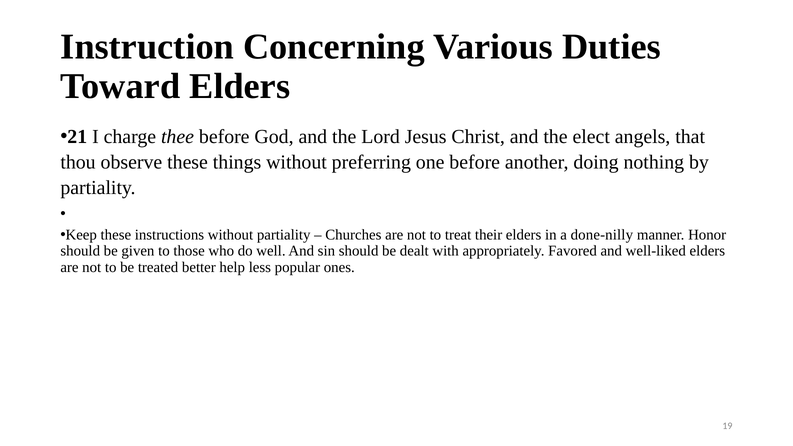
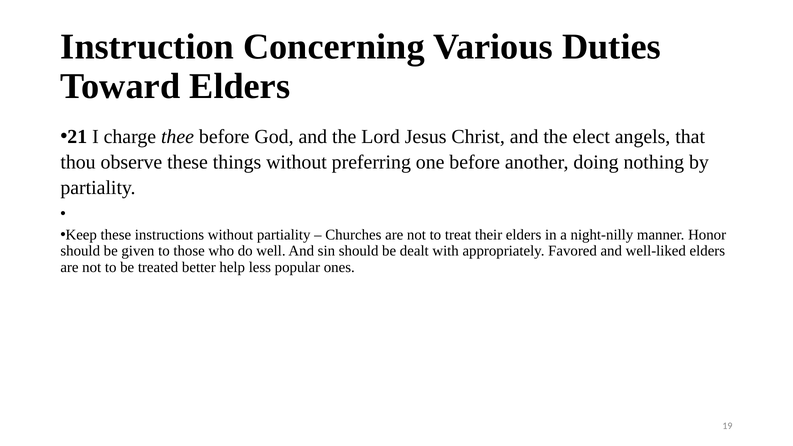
done-nilly: done-nilly -> night-nilly
